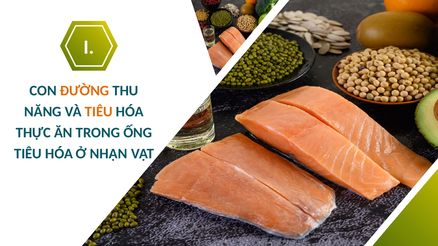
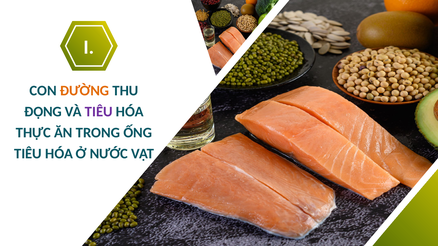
NĂNG: NĂNG -> ĐỘNG
TIÊU at (99, 112) colour: orange -> purple
NHẬN: NHẬN -> NƯỚC
